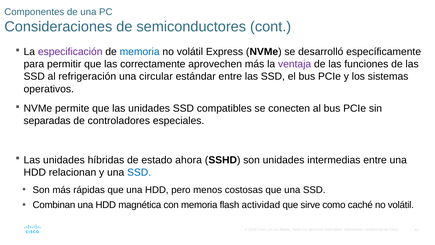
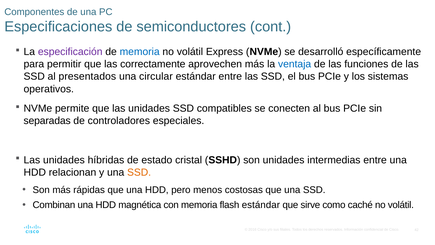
Consideraciones: Consideraciones -> Especificaciones
ventaja colour: purple -> blue
refrigeración: refrigeración -> presentados
ahora: ahora -> cristal
SSD at (139, 172) colour: blue -> orange
flash actividad: actividad -> estándar
